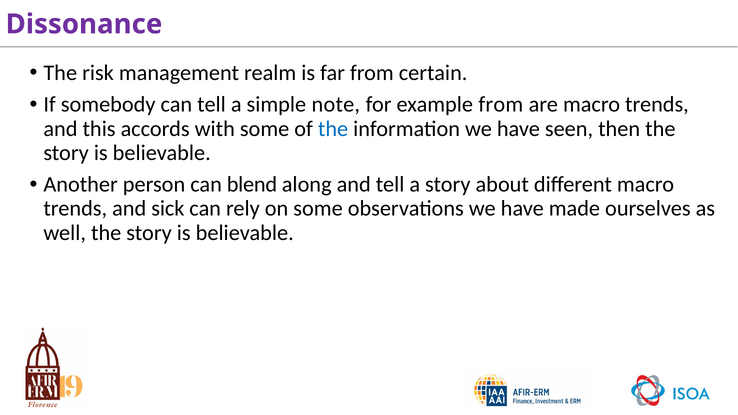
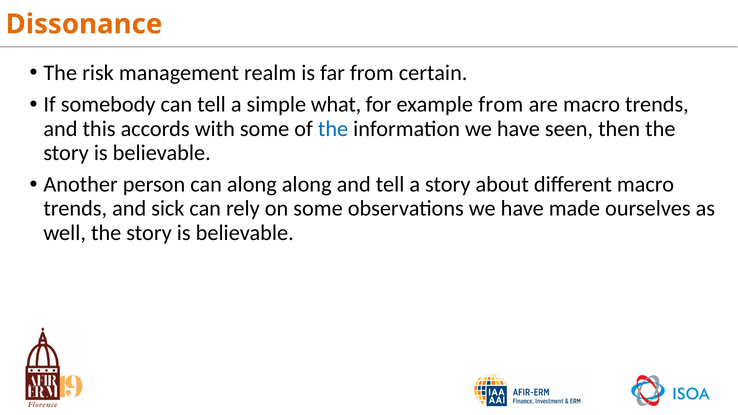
Dissonance colour: purple -> orange
note: note -> what
can blend: blend -> along
